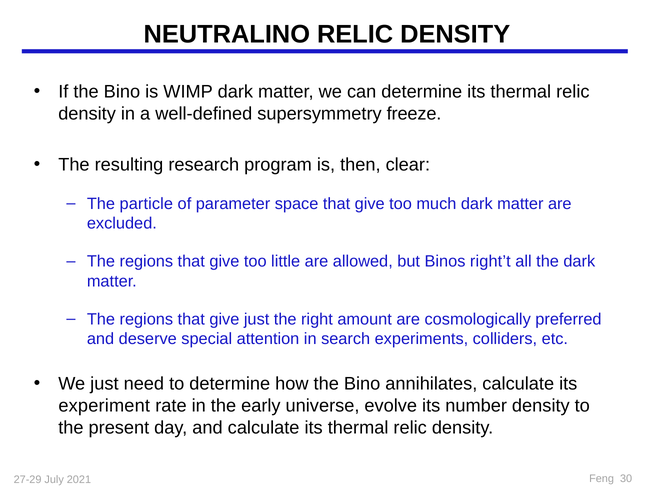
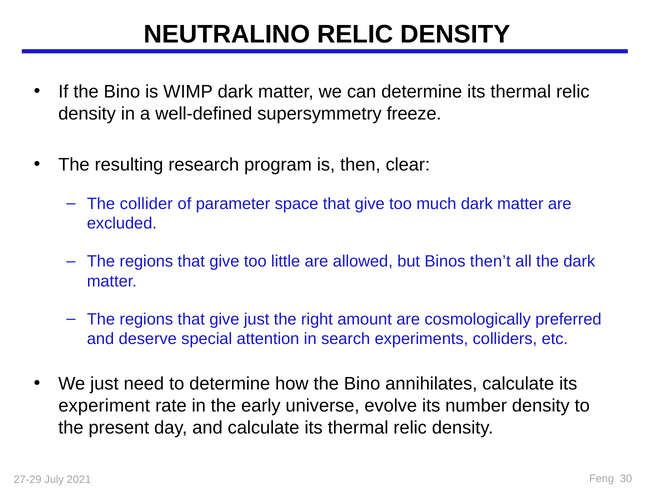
particle: particle -> collider
right’t: right’t -> then’t
